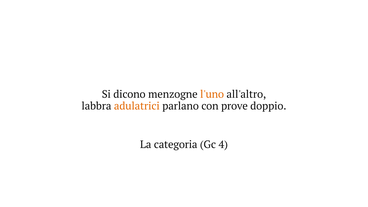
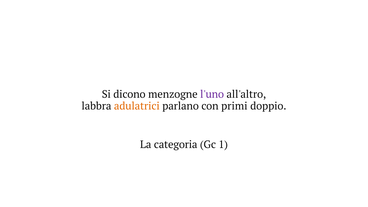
l'uno colour: orange -> purple
prove: prove -> primi
4: 4 -> 1
